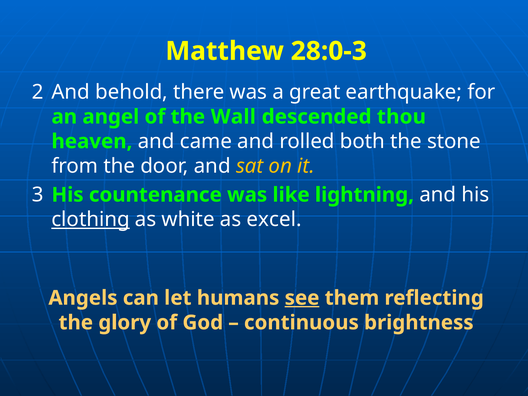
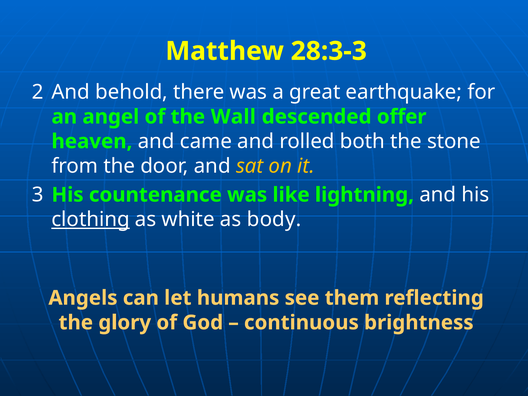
28:0-3: 28:0-3 -> 28:3-3
thou: thou -> offer
excel: excel -> body
see underline: present -> none
